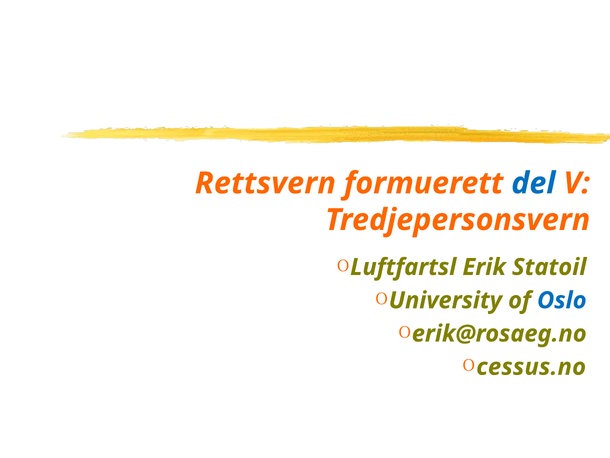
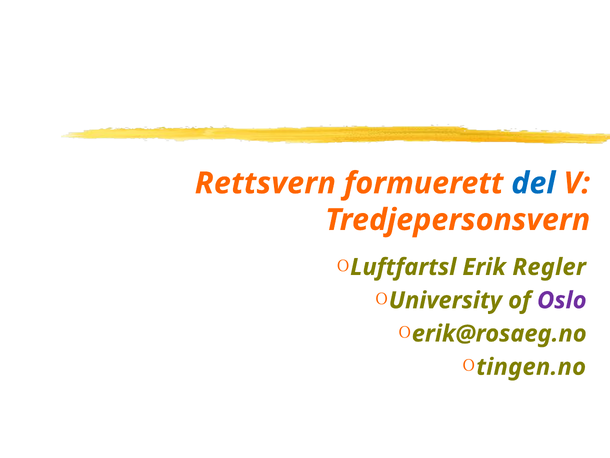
Statoil: Statoil -> Regler
Oslo colour: blue -> purple
cessus.no: cessus.no -> tingen.no
